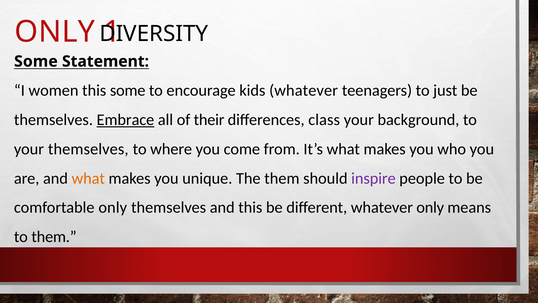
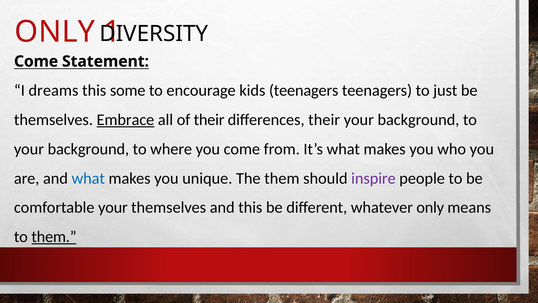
Some at (36, 61): Some -> Come
women: women -> dreams
kids whatever: whatever -> teenagers
differences class: class -> their
themselves at (88, 149): themselves -> background
what at (88, 178) colour: orange -> blue
comfortable only: only -> your
them at (54, 237) underline: none -> present
